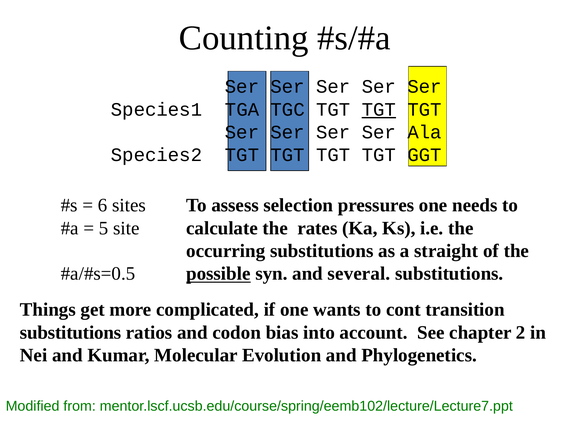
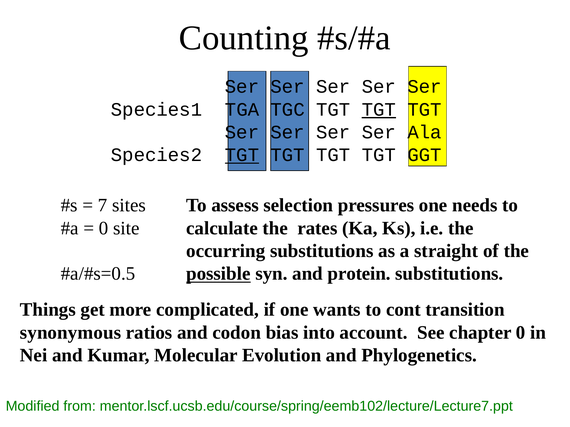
TGT at (242, 155) underline: none -> present
6: 6 -> 7
5 at (104, 228): 5 -> 0
several: several -> protein
substitutions at (71, 333): substitutions -> synonymous
chapter 2: 2 -> 0
